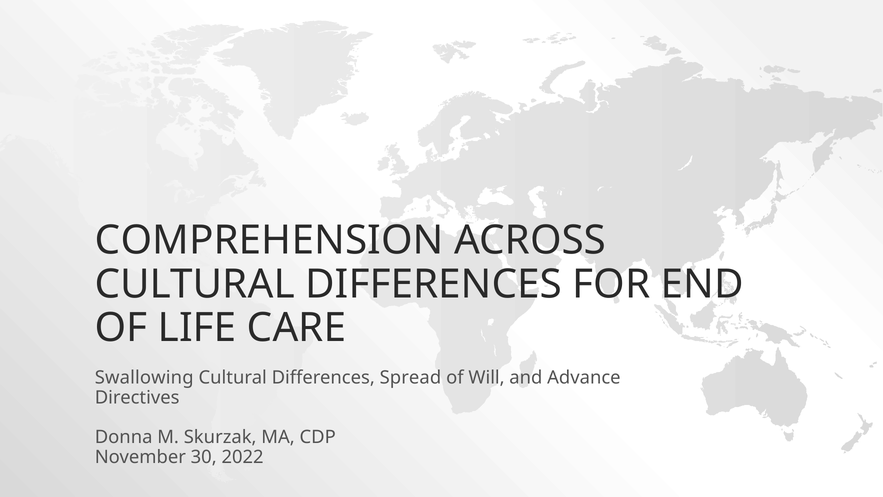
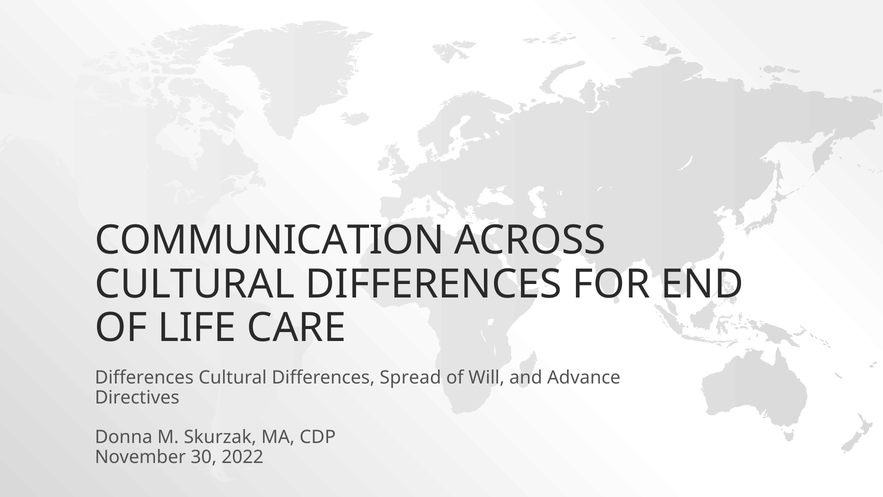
COMPREHENSION: COMPREHENSION -> COMMUNICATION
Swallowing at (144, 378): Swallowing -> Differences
